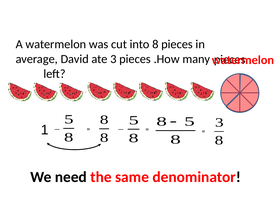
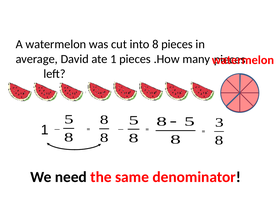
ate 3: 3 -> 1
